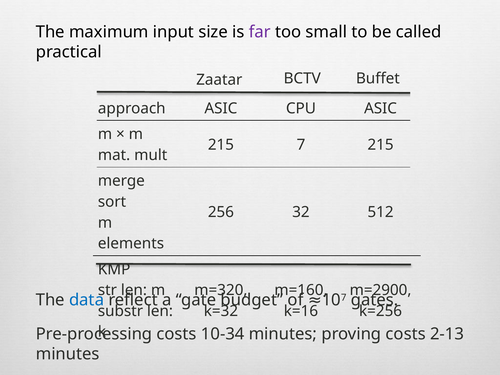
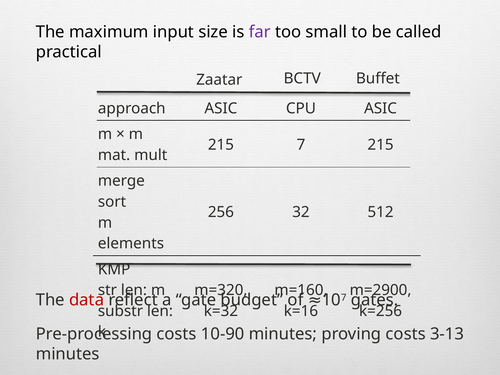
data colour: blue -> red
10-34: 10-34 -> 10-90
2-13: 2-13 -> 3-13
